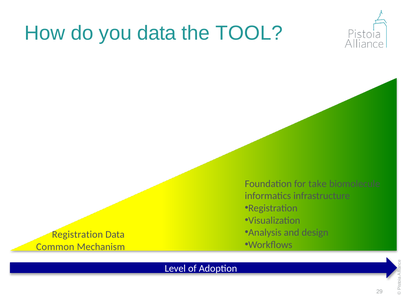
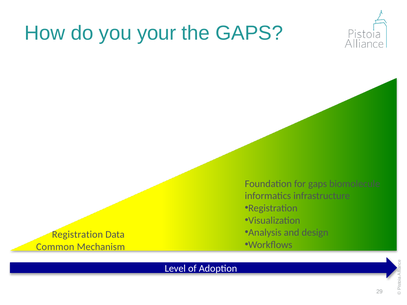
you data: data -> your
the TOOL: TOOL -> GAPS
for take: take -> gaps
